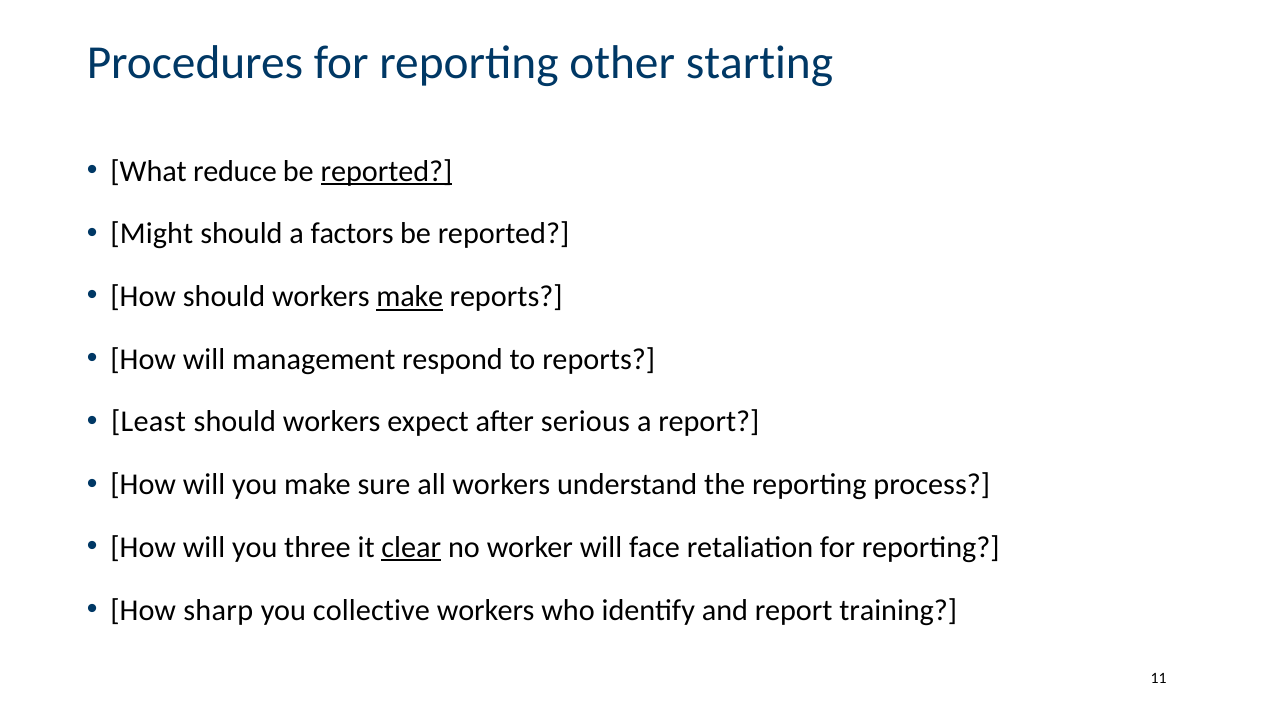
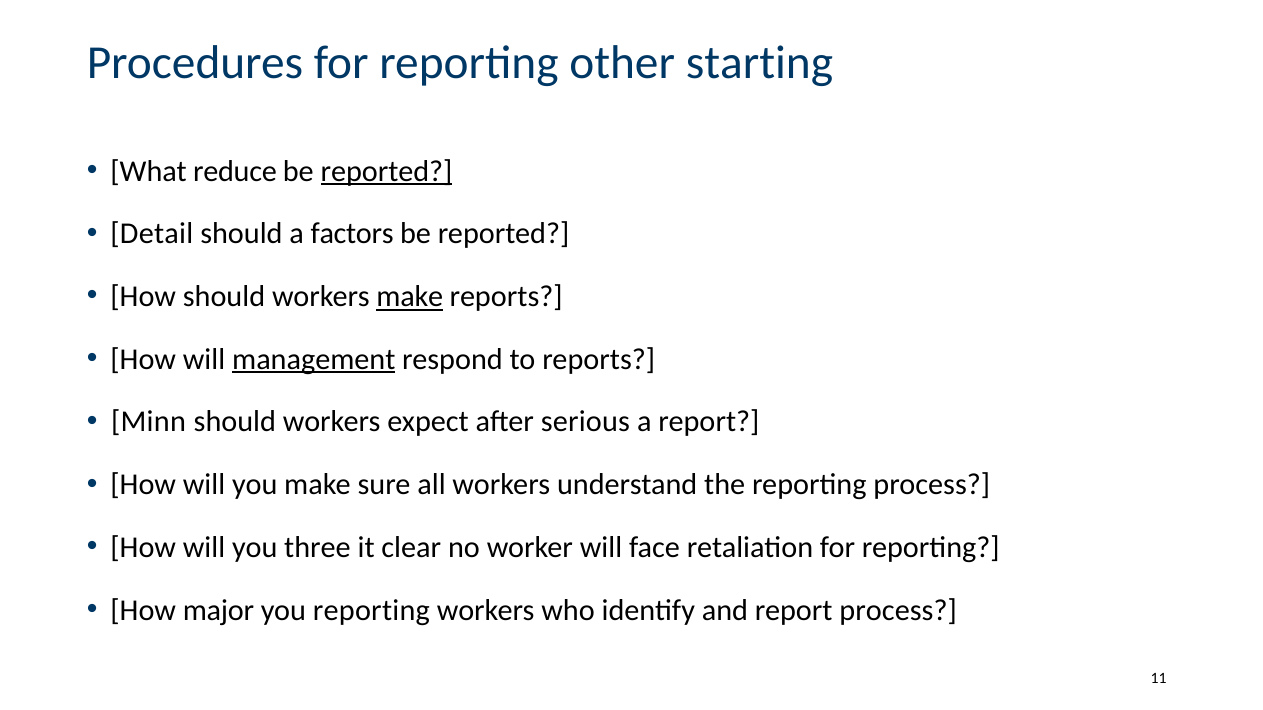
Might: Might -> Detail
management underline: none -> present
Least: Least -> Minn
clear underline: present -> none
sharp: sharp -> major
you collective: collective -> reporting
report training: training -> process
